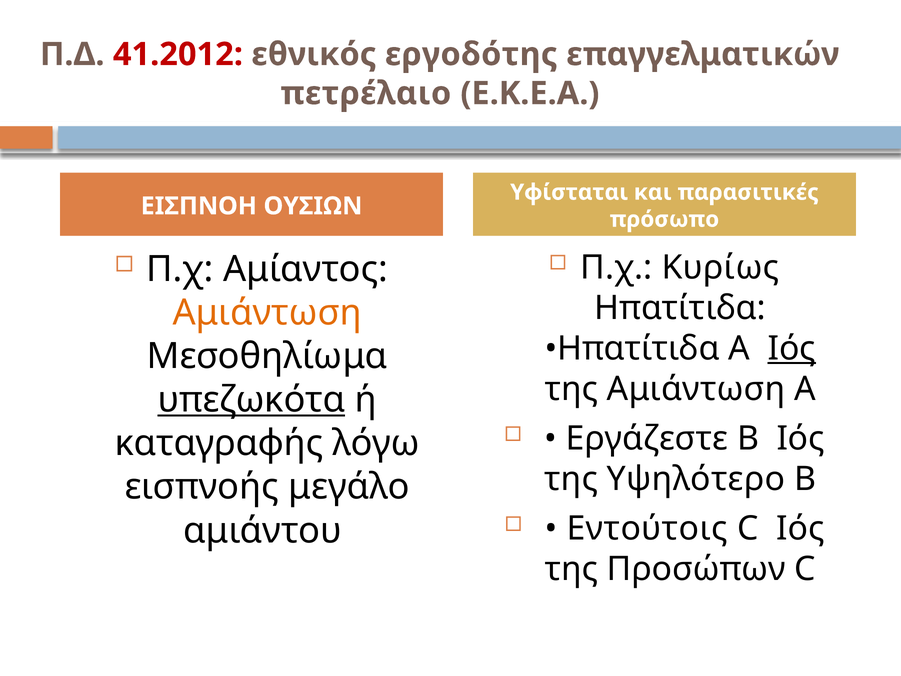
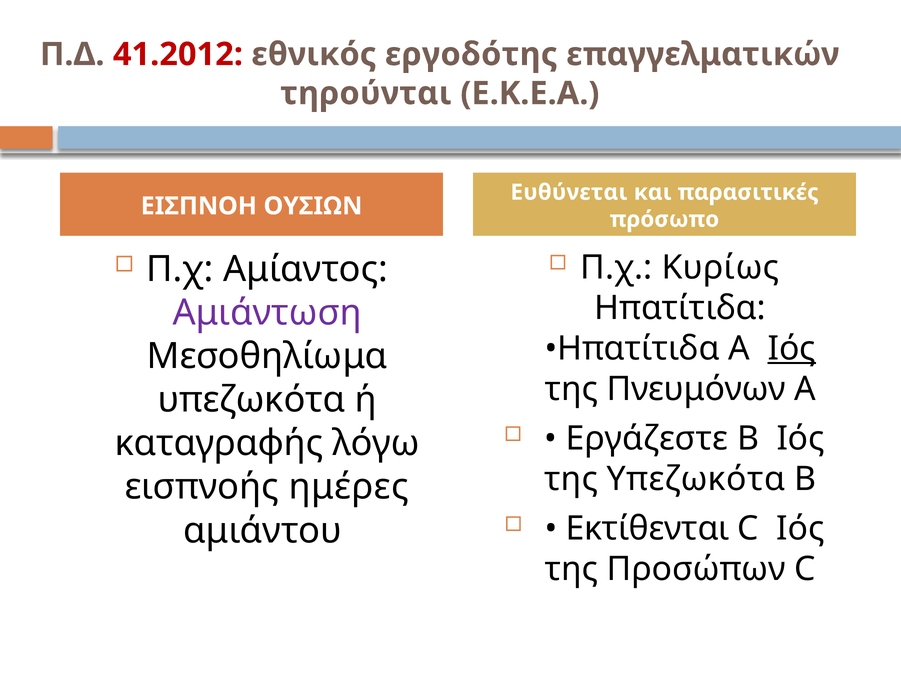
πετρέλαιο: πετρέλαιο -> τηρούνται
Υφίσταται: Υφίσταται -> Ευθύνεται
Αμιάντωση at (267, 313) colour: orange -> purple
της Αμιάντωση: Αμιάντωση -> Πνευμόνων
υπεζωκότα at (252, 400) underline: present -> none
της Υψηλότερο: Υψηλότερο -> Υπεζωκότα
μεγάλο: μεγάλο -> ημέρες
Εντούτοις: Εντούτοις -> Εκτίθενται
